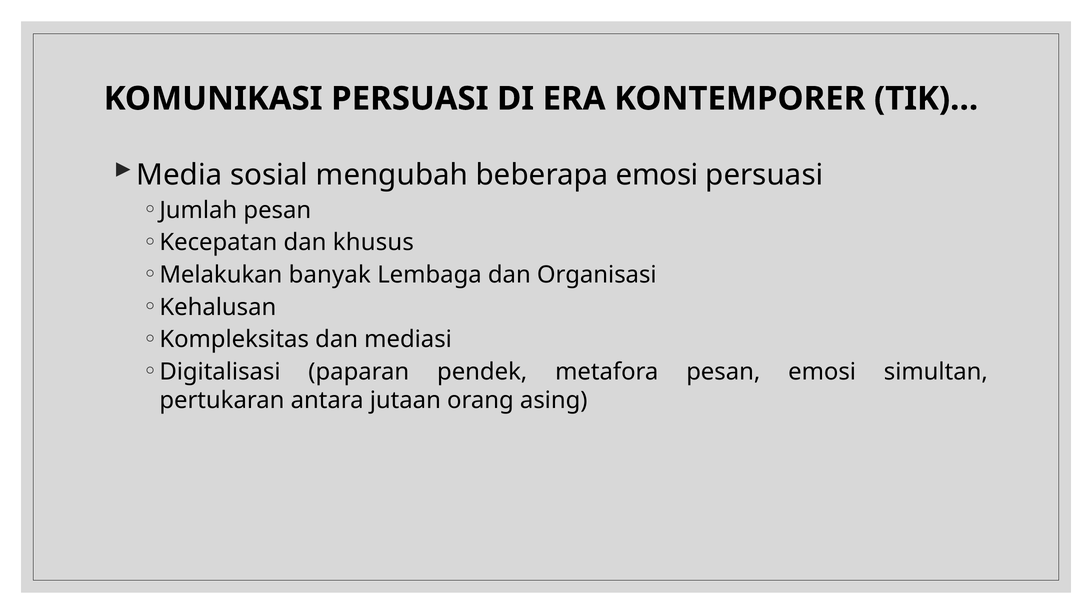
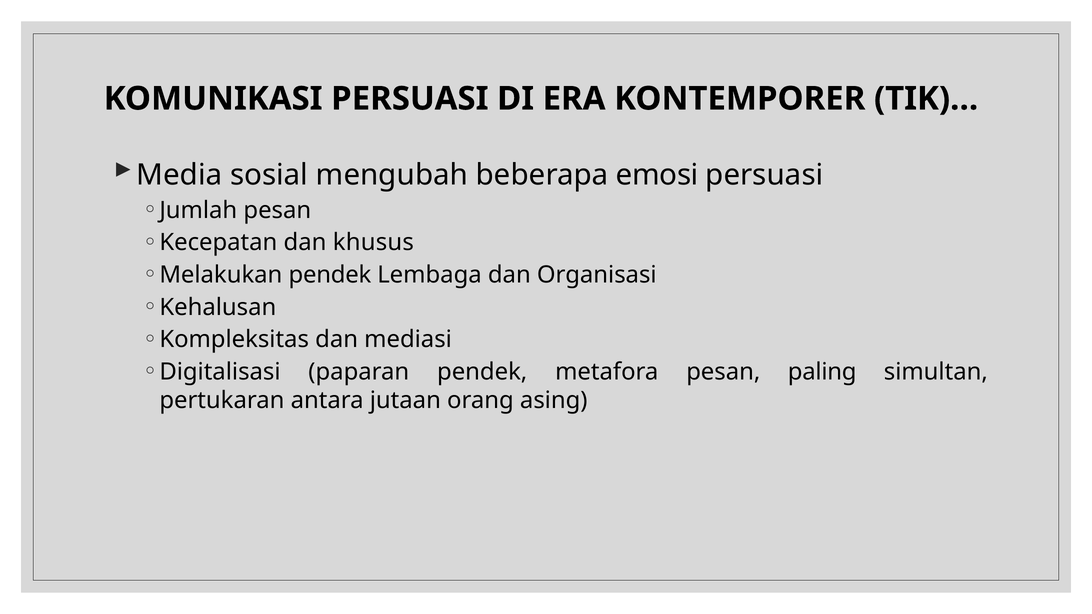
Melakukan banyak: banyak -> pendek
pesan emosi: emosi -> paling
